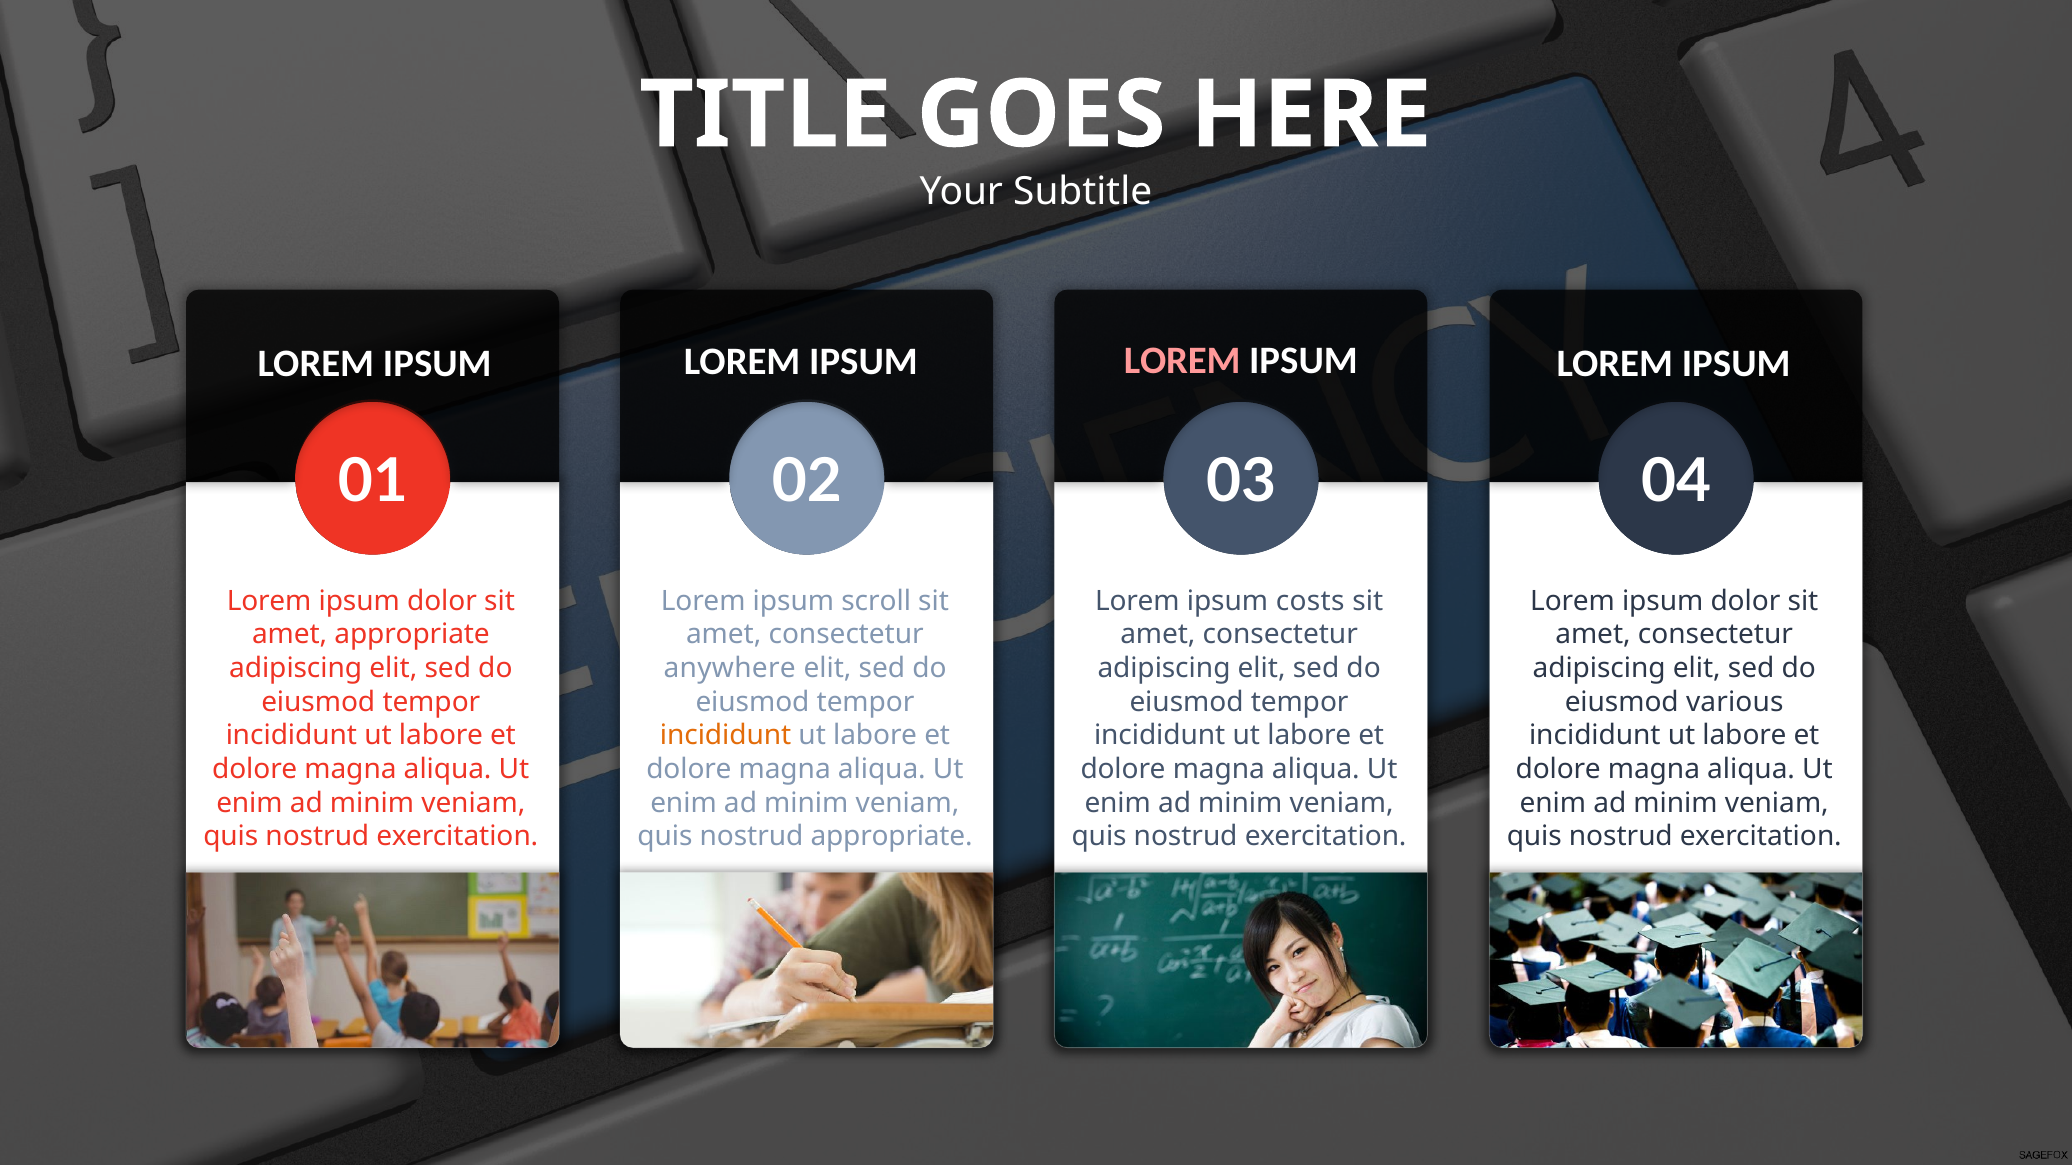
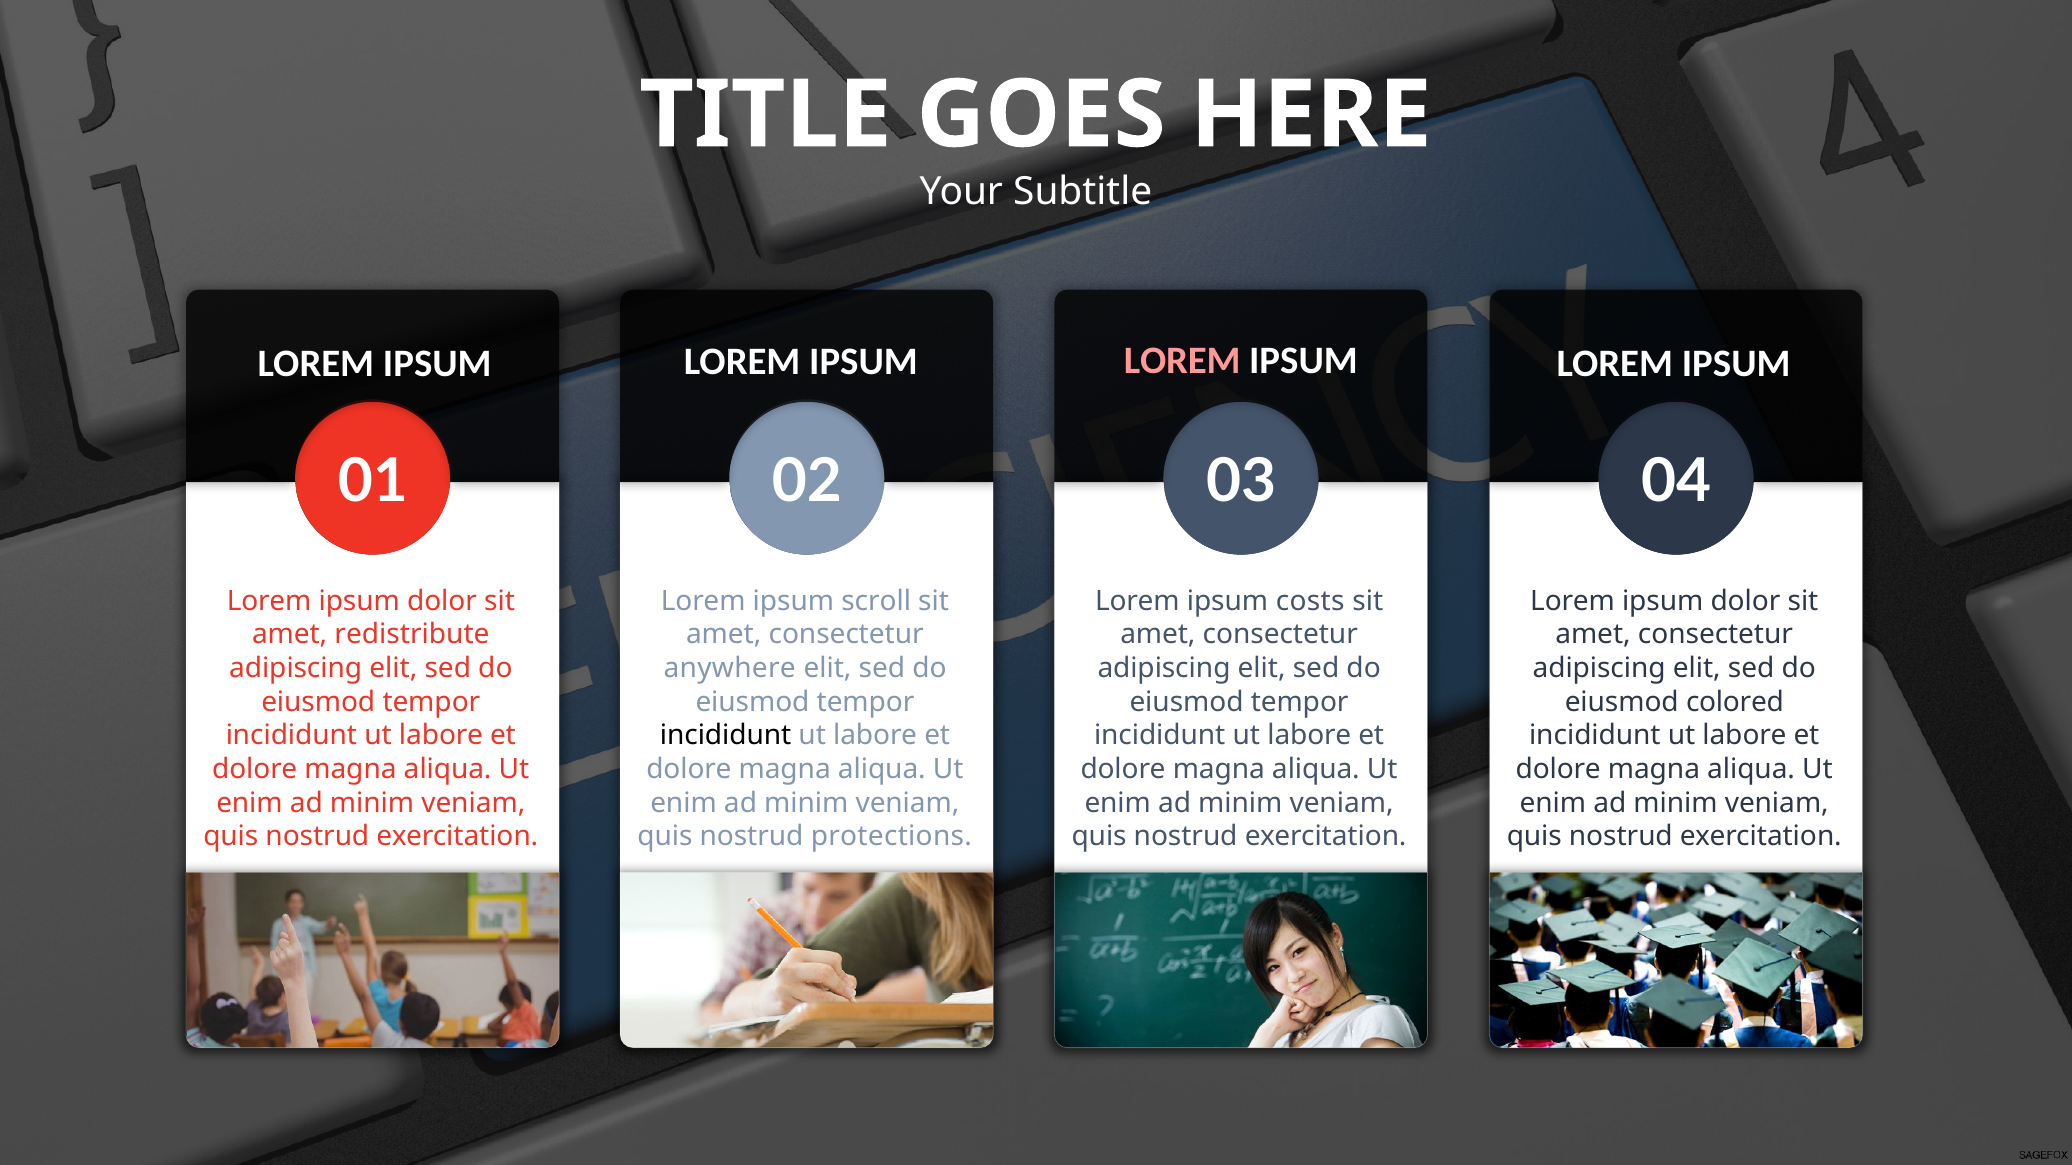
amet appropriate: appropriate -> redistribute
various: various -> colored
incididunt at (726, 736) colour: orange -> black
nostrud appropriate: appropriate -> protections
